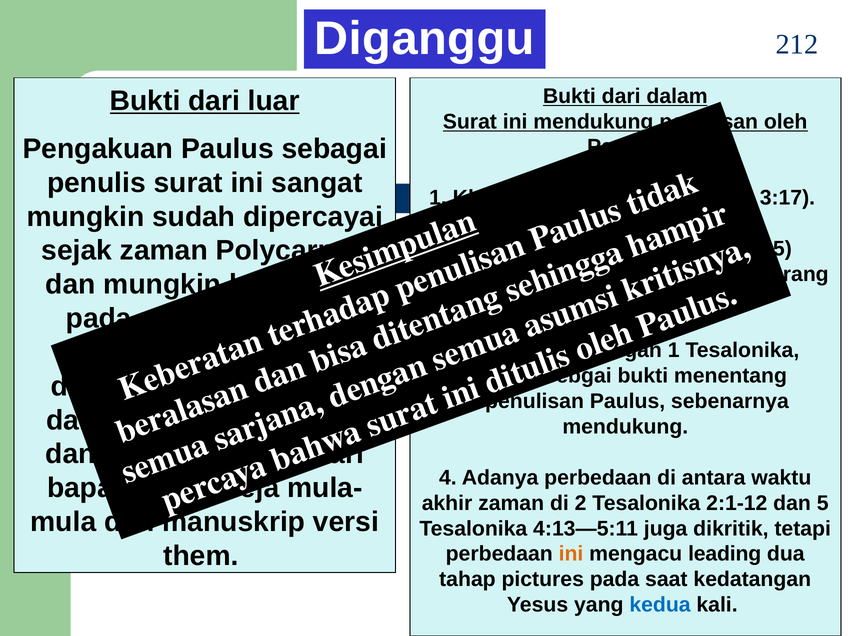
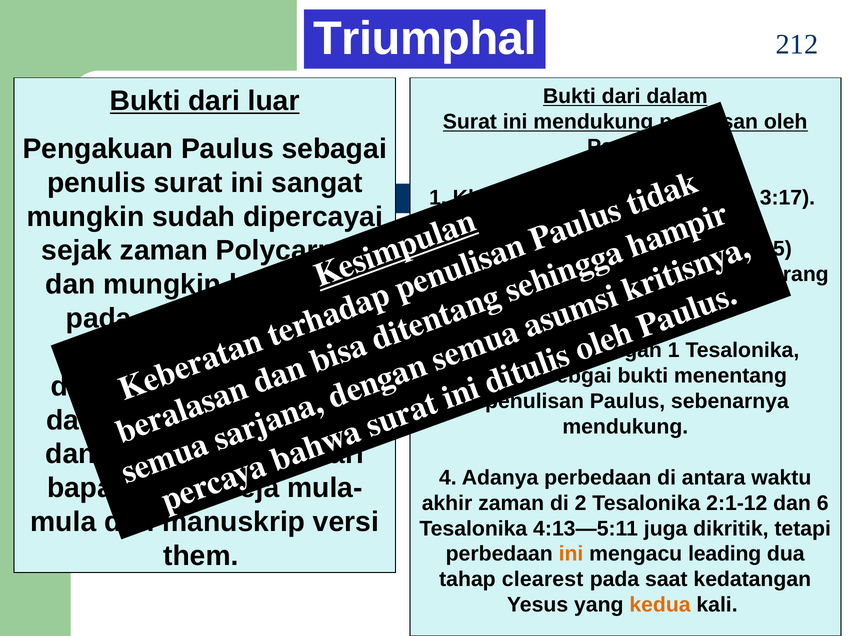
Diganggu: Diganggu -> Triumphal
5: 5 -> 6
pictures: pictures -> clearest
kedua colour: blue -> orange
